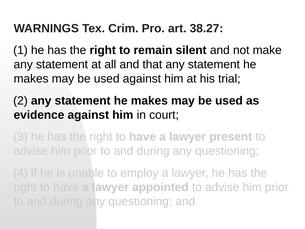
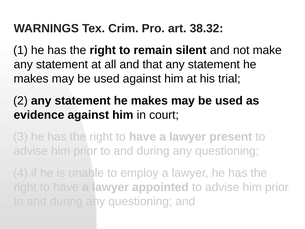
38.27: 38.27 -> 38.32
